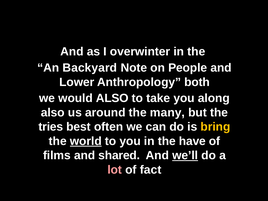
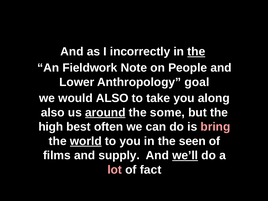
overwinter: overwinter -> incorrectly
the at (196, 52) underline: none -> present
Backyard: Backyard -> Fieldwork
both: both -> goal
around underline: none -> present
many: many -> some
tries: tries -> high
bring colour: yellow -> pink
have: have -> seen
shared: shared -> supply
